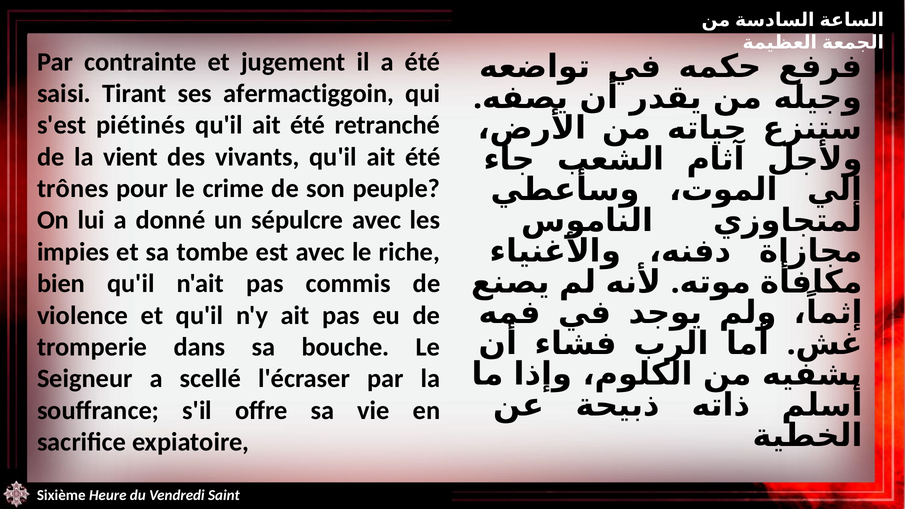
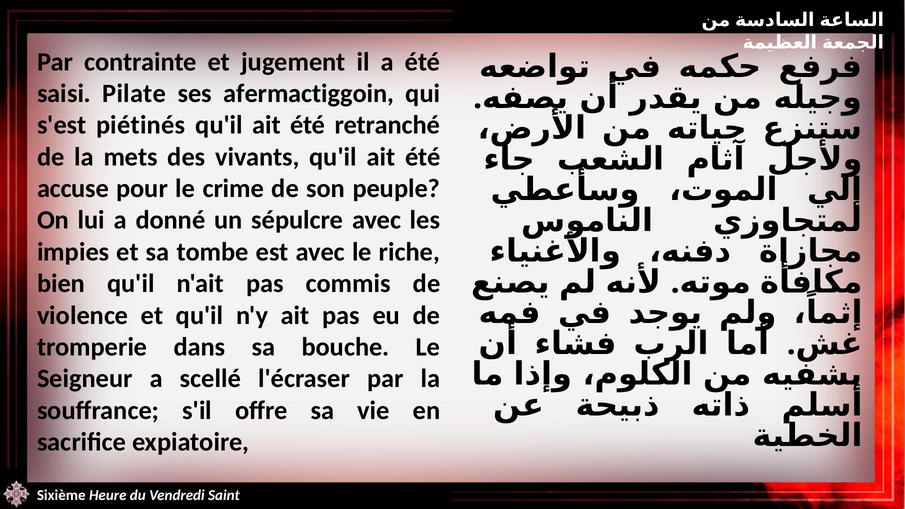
Tirant: Tirant -> Pilate
vient: vient -> mets
trônes: trônes -> accuse
